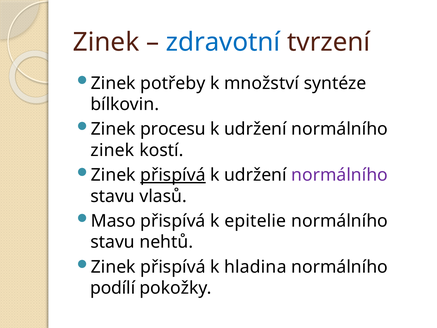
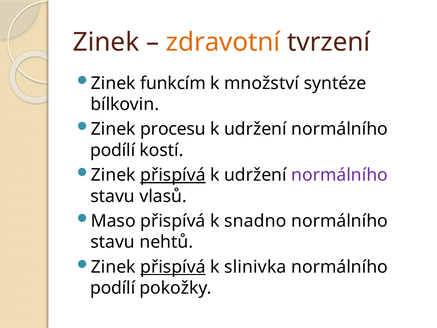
zdravotní colour: blue -> orange
potřeby: potřeby -> funkcím
zinek at (113, 150): zinek -> podílí
epitelie: epitelie -> snadno
přispívá at (173, 267) underline: none -> present
hladina: hladina -> slinivka
